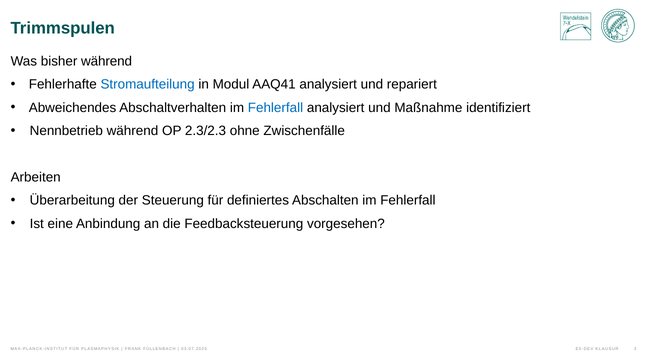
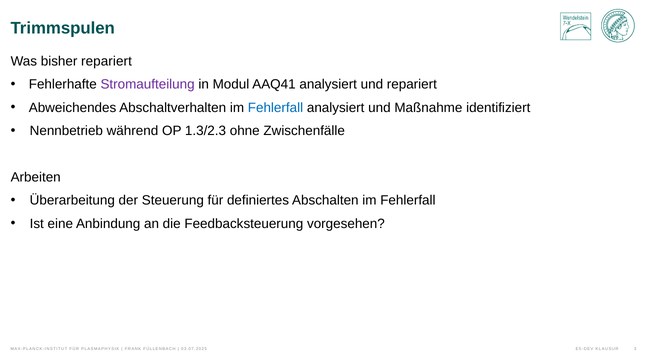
bisher während: während -> repariert
Stromaufteilung colour: blue -> purple
2.3/2.3: 2.3/2.3 -> 1.3/2.3
